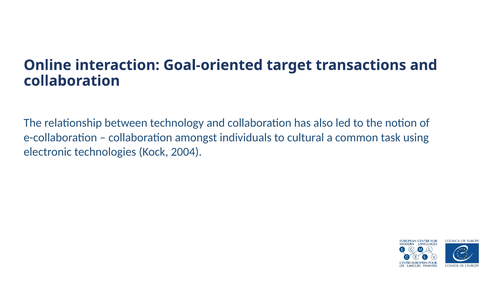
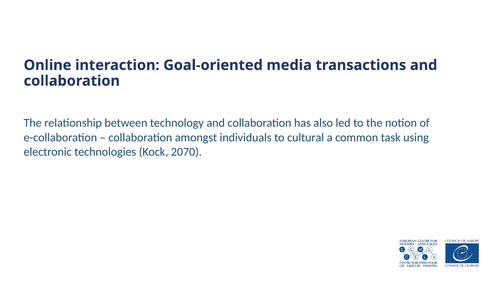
target: target -> media
2004: 2004 -> 2070
